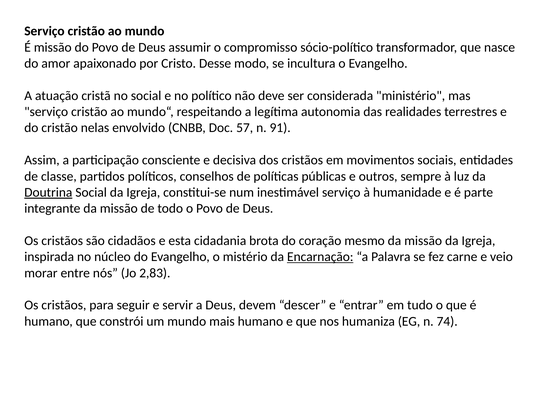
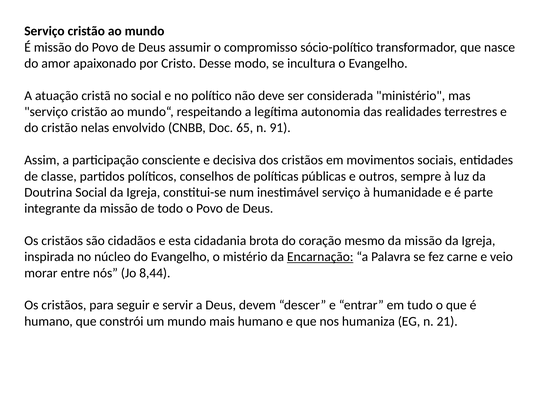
57: 57 -> 65
Doutrina underline: present -> none
2,83: 2,83 -> 8,44
74: 74 -> 21
